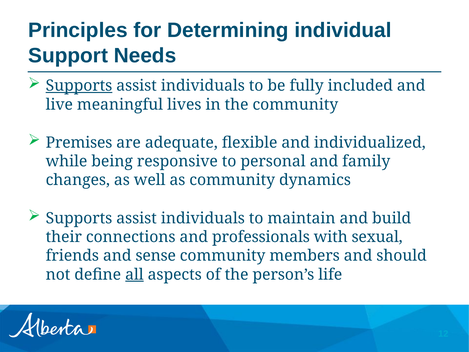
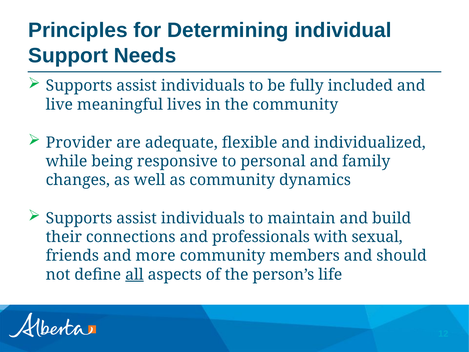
Supports at (79, 86) underline: present -> none
Premises: Premises -> Provider
sense: sense -> more
